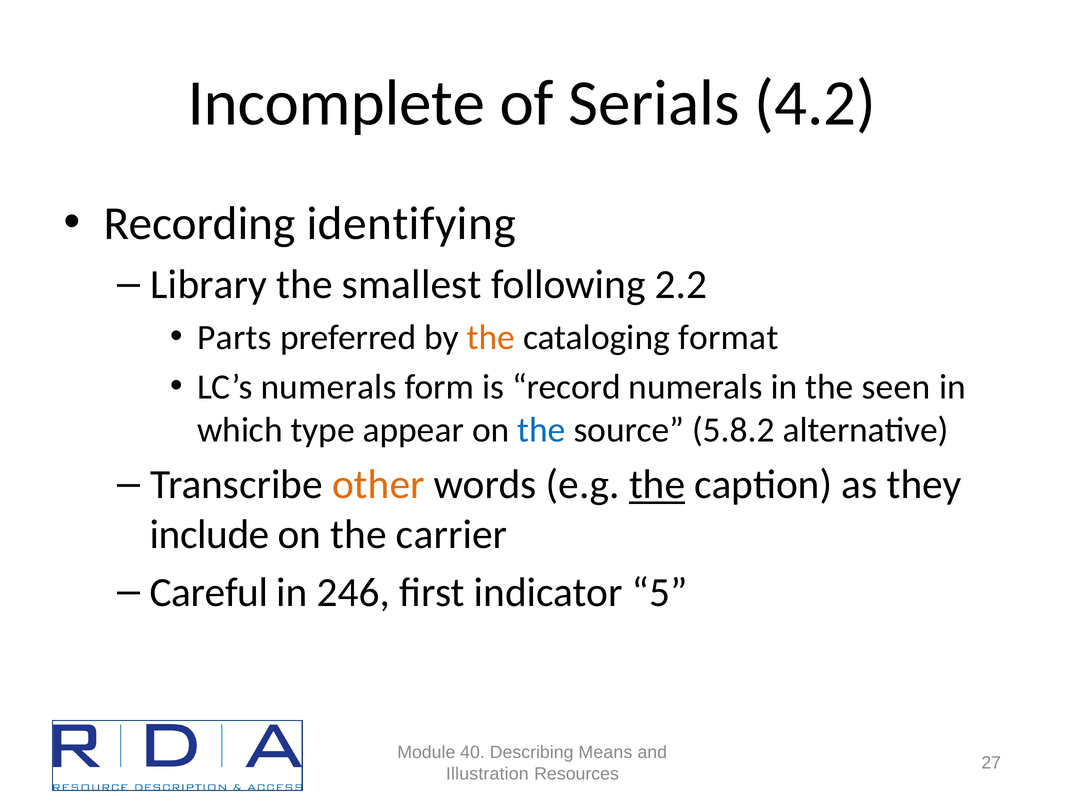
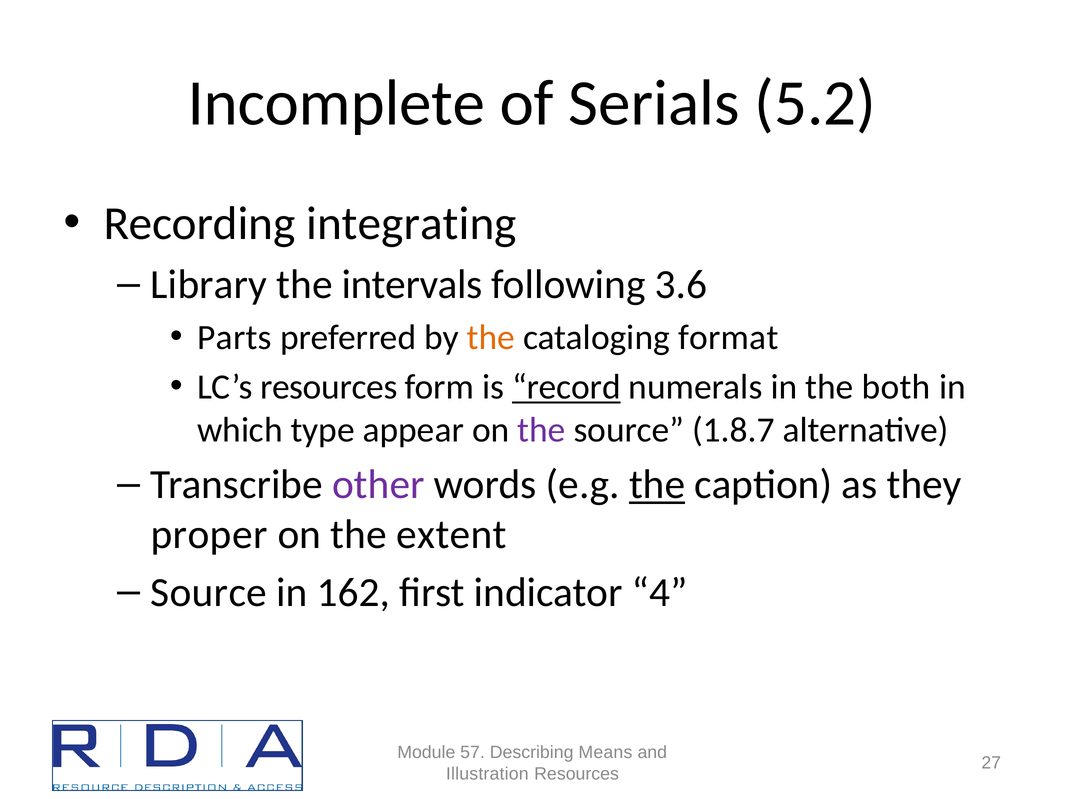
4.2: 4.2 -> 5.2
identifying: identifying -> integrating
smallest: smallest -> intervals
2.2: 2.2 -> 3.6
LC’s numerals: numerals -> resources
record underline: none -> present
seen: seen -> both
the at (541, 430) colour: blue -> purple
5.8.2: 5.8.2 -> 1.8.7
other colour: orange -> purple
include: include -> proper
carrier: carrier -> extent
Careful at (209, 592): Careful -> Source
246: 246 -> 162
5: 5 -> 4
40: 40 -> 57
